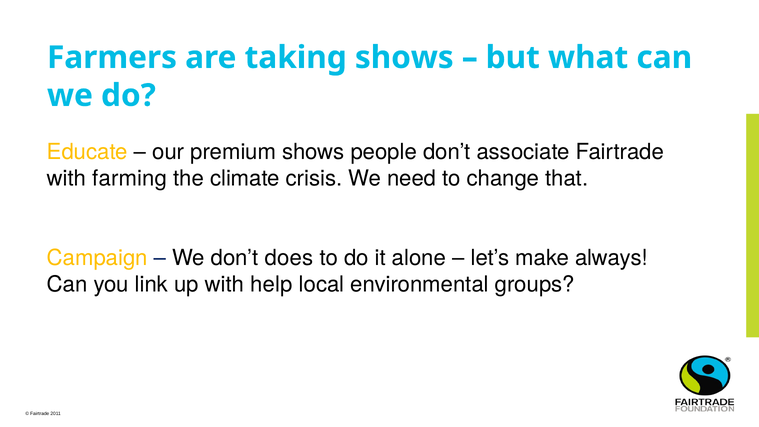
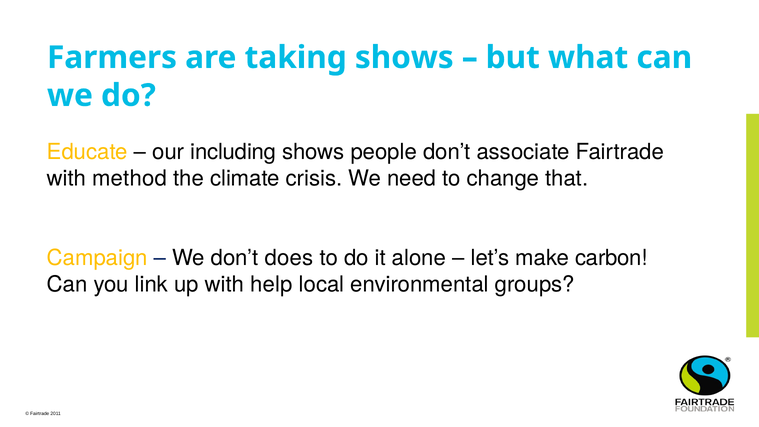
premium: premium -> including
farming: farming -> method
always: always -> carbon
